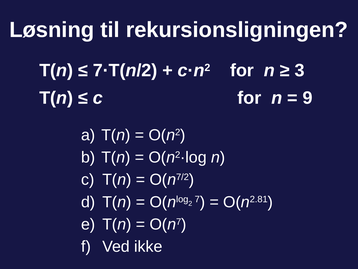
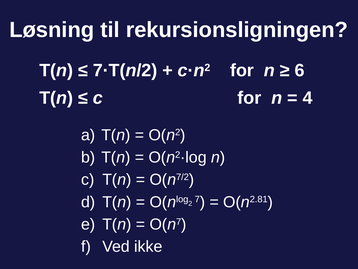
3: 3 -> 6
9: 9 -> 4
